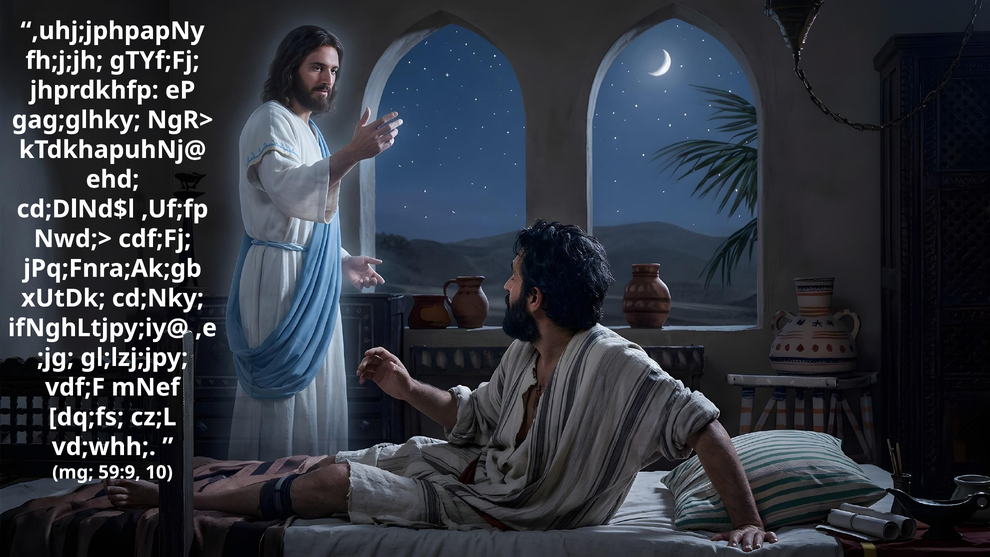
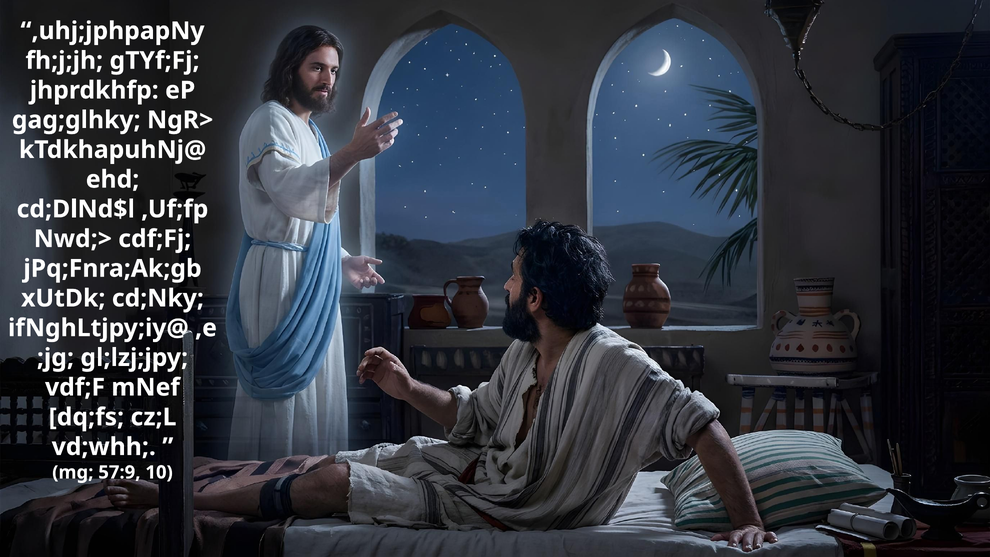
59:9: 59:9 -> 57:9
